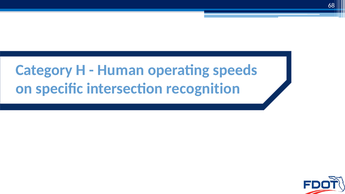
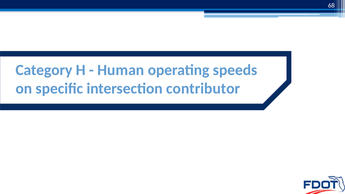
recognition: recognition -> contributor
